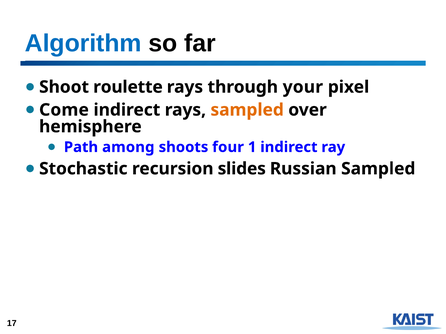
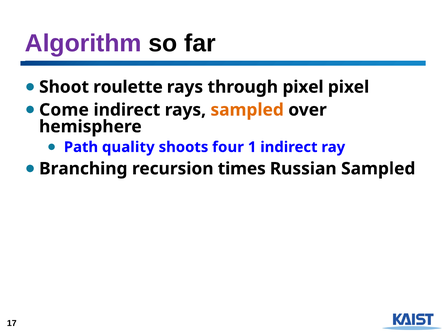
Algorithm colour: blue -> purple
through your: your -> pixel
among: among -> quality
Stochastic: Stochastic -> Branching
slides: slides -> times
